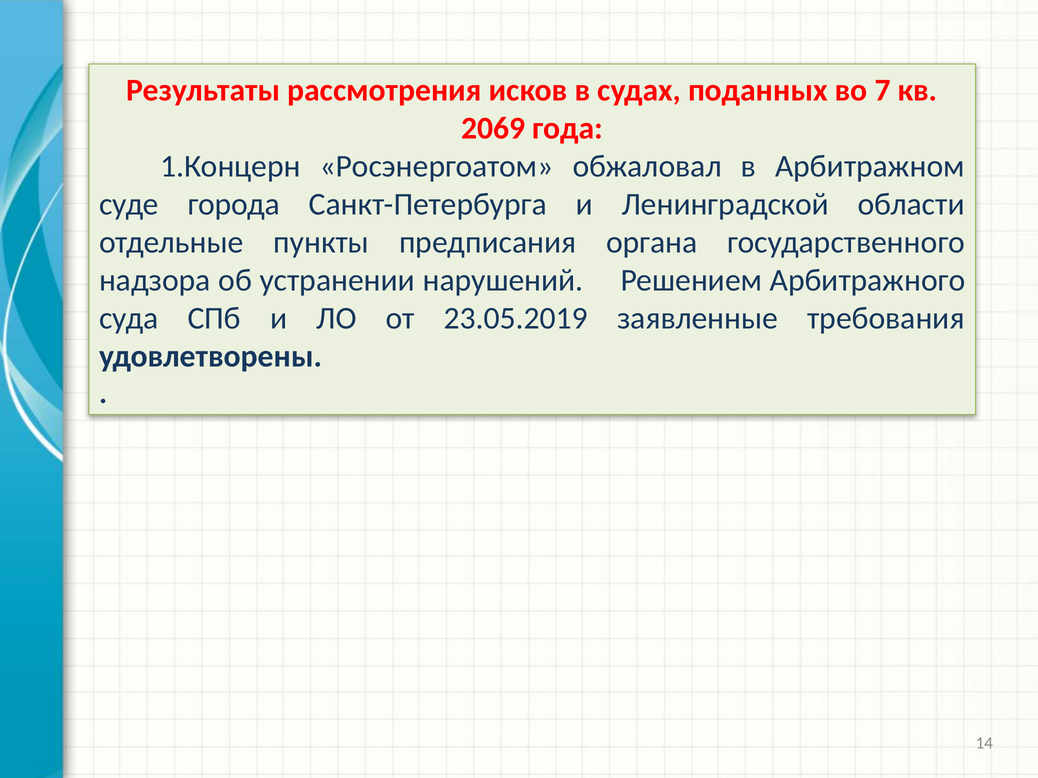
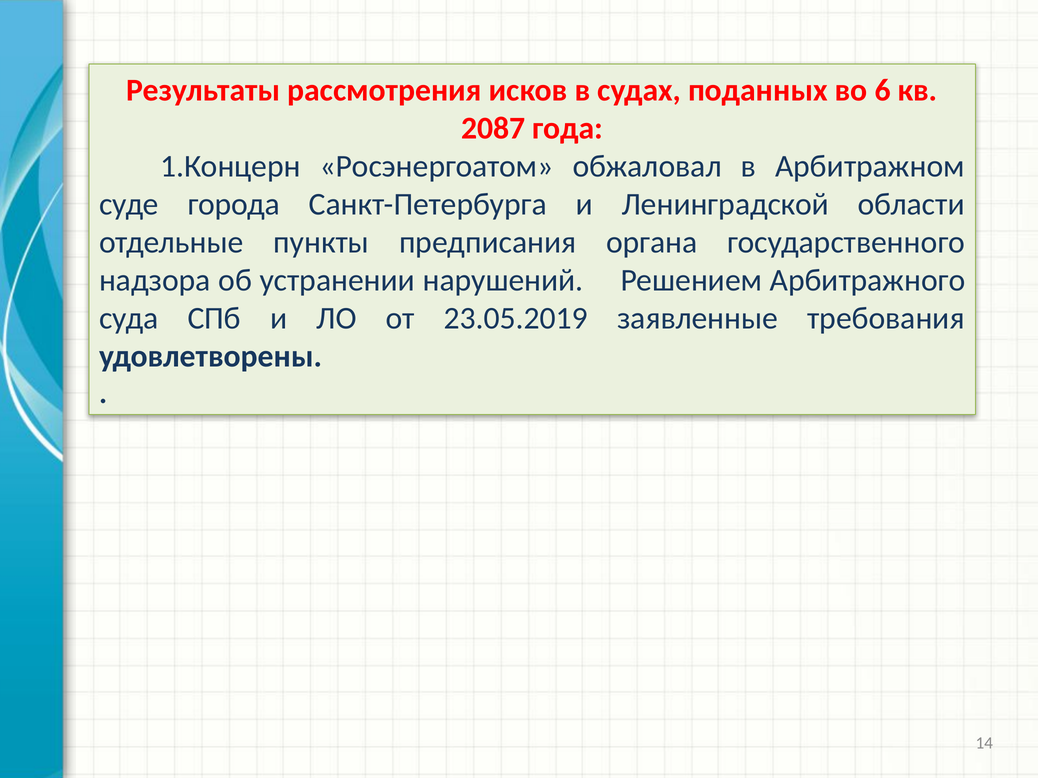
7: 7 -> 6
2069: 2069 -> 2087
